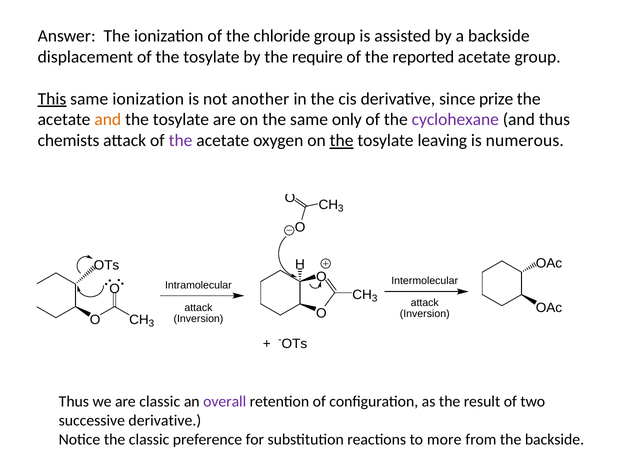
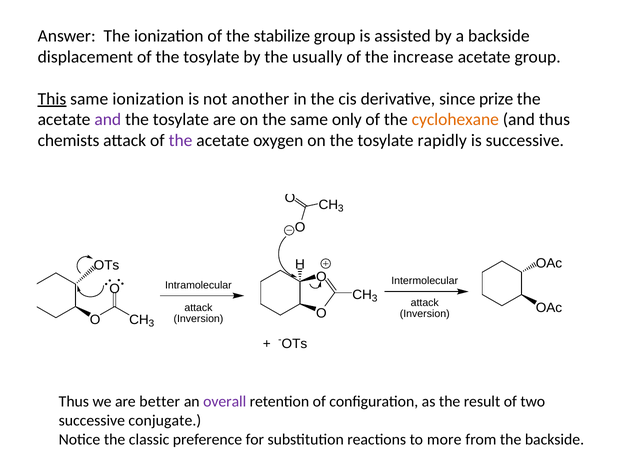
chloride: chloride -> stabilize
require: require -> usually
reported: reported -> increase
and at (108, 120) colour: orange -> purple
cyclohexane colour: purple -> orange
the at (342, 141) underline: present -> none
leaving: leaving -> rapidly
is numerous: numerous -> successive
are classic: classic -> better
successive derivative: derivative -> conjugate
